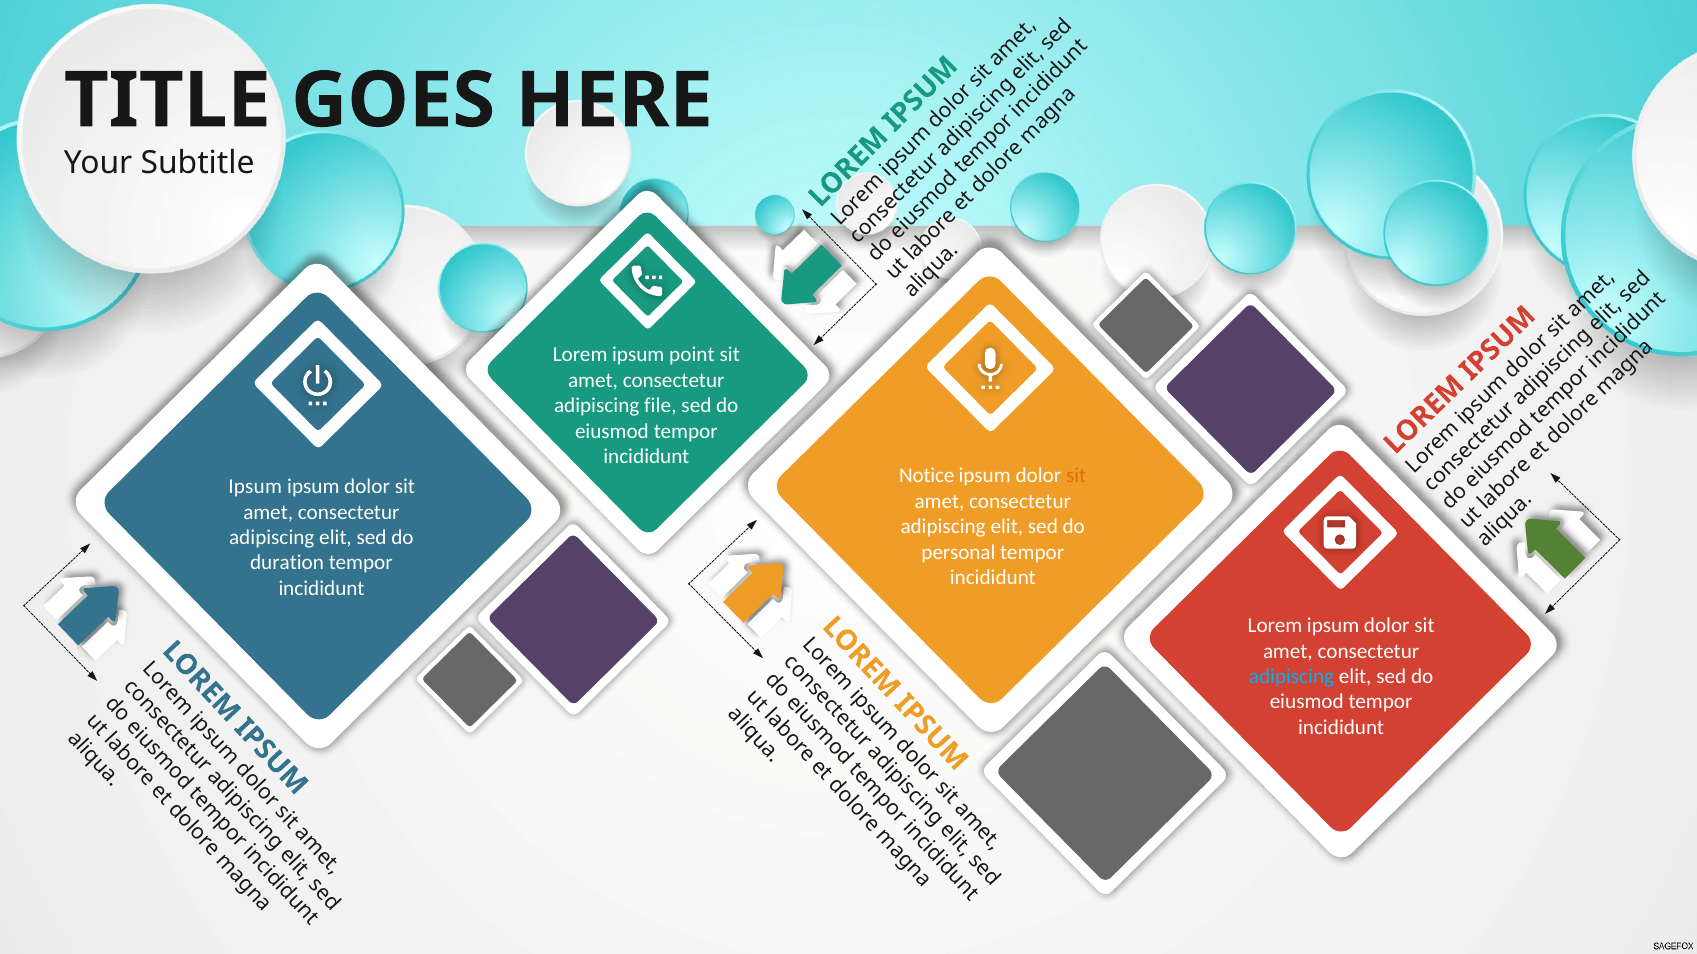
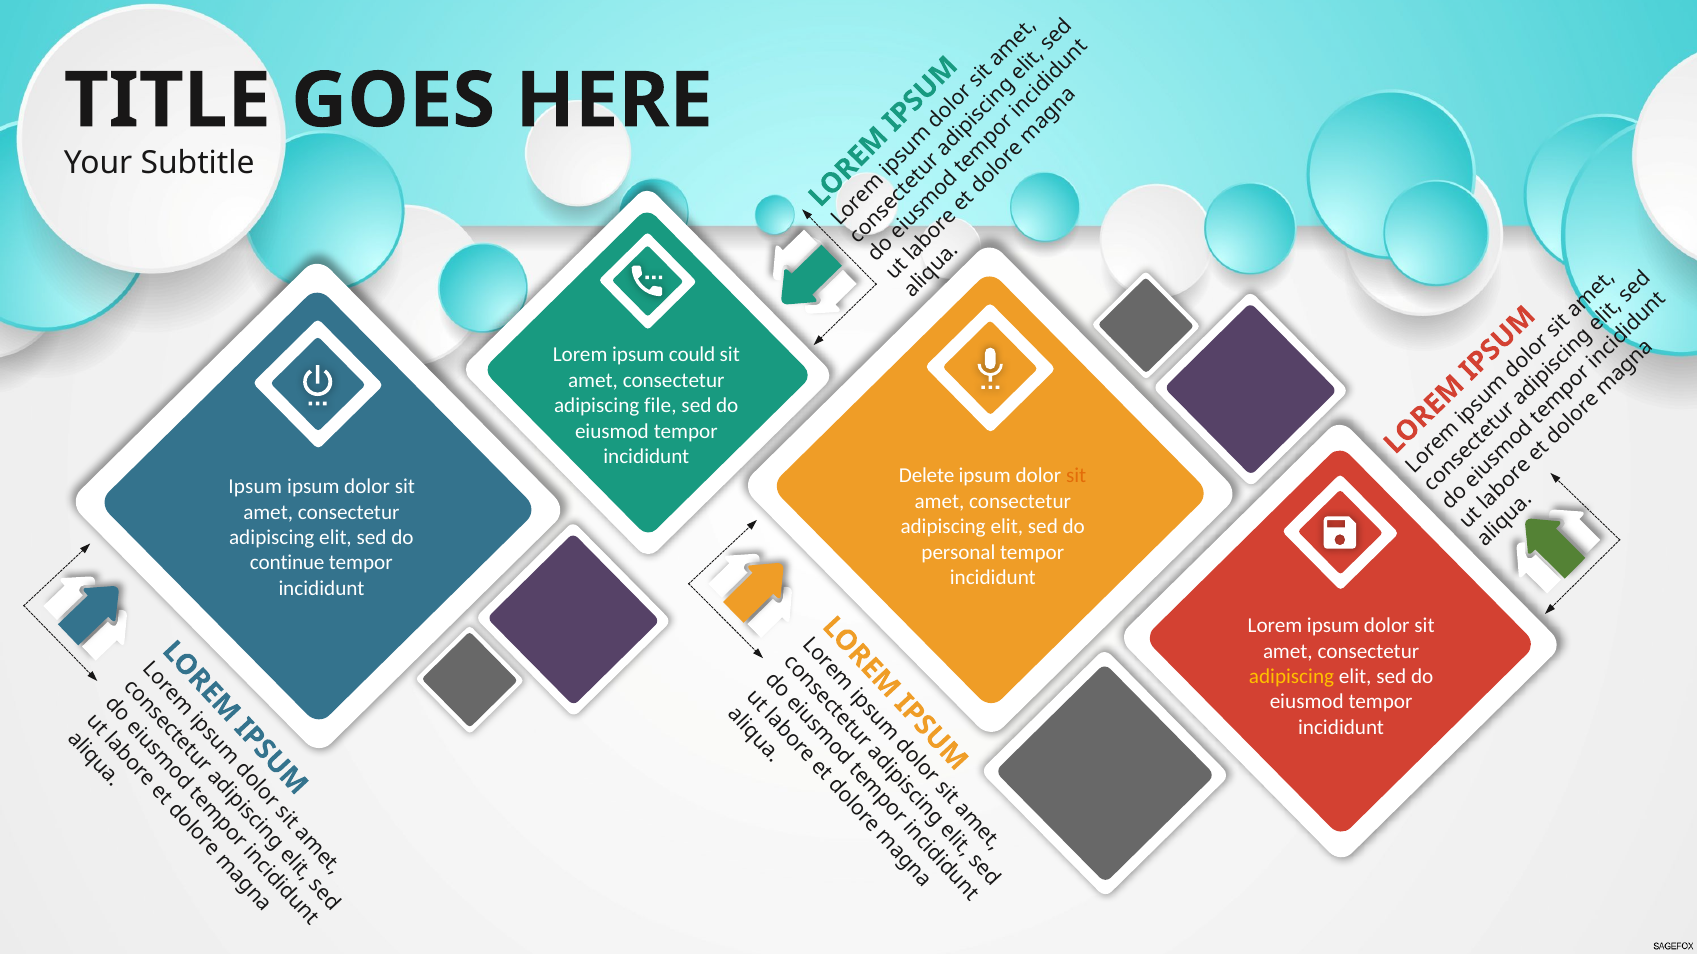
point: point -> could
Notice: Notice -> Delete
duration: duration -> continue
adipiscing at (1292, 677) colour: light blue -> yellow
